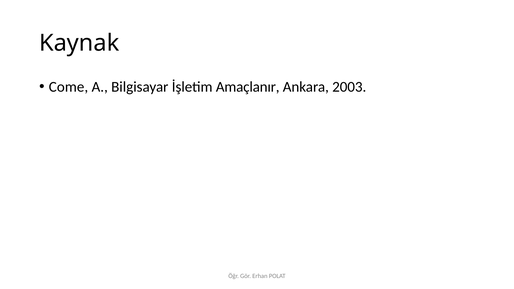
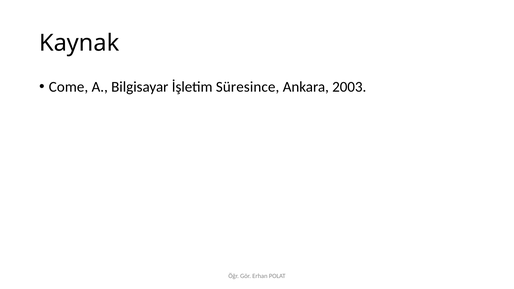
Amaçlanır: Amaçlanır -> Süresince
